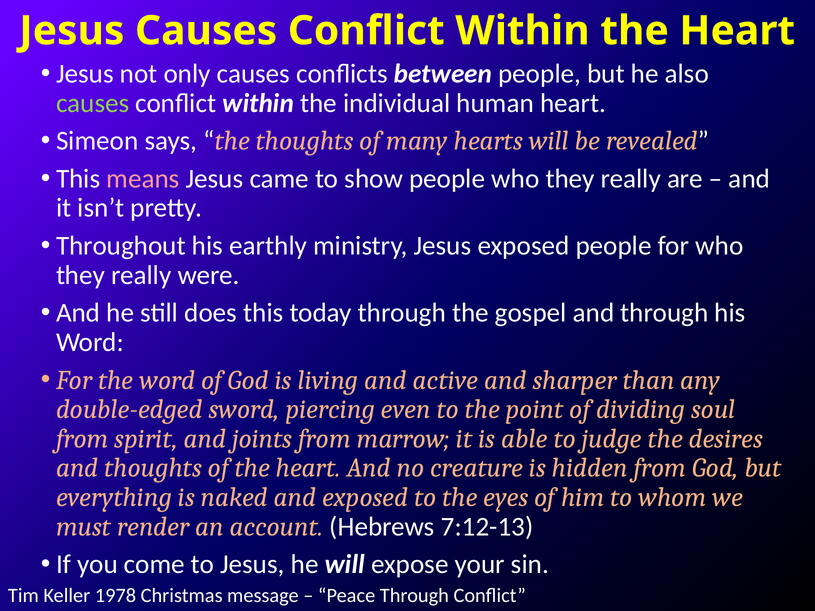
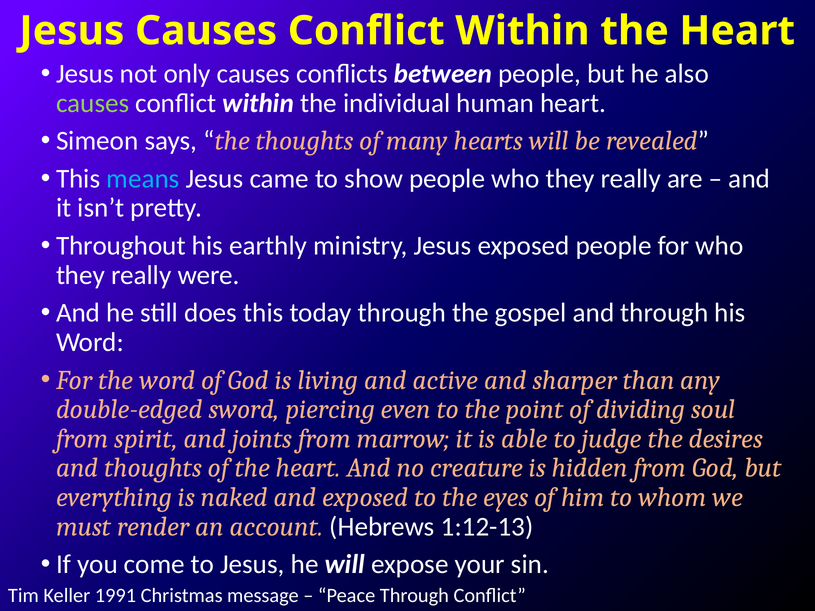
means colour: pink -> light blue
7:12-13: 7:12-13 -> 1:12-13
1978: 1978 -> 1991
